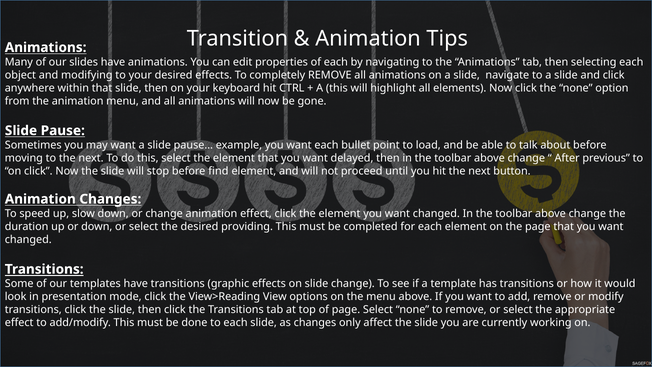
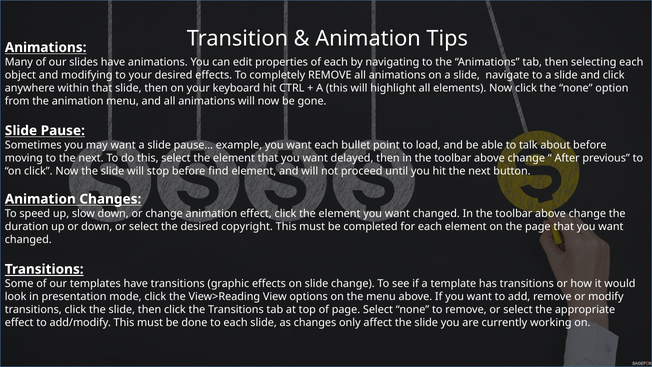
providing: providing -> copyright
